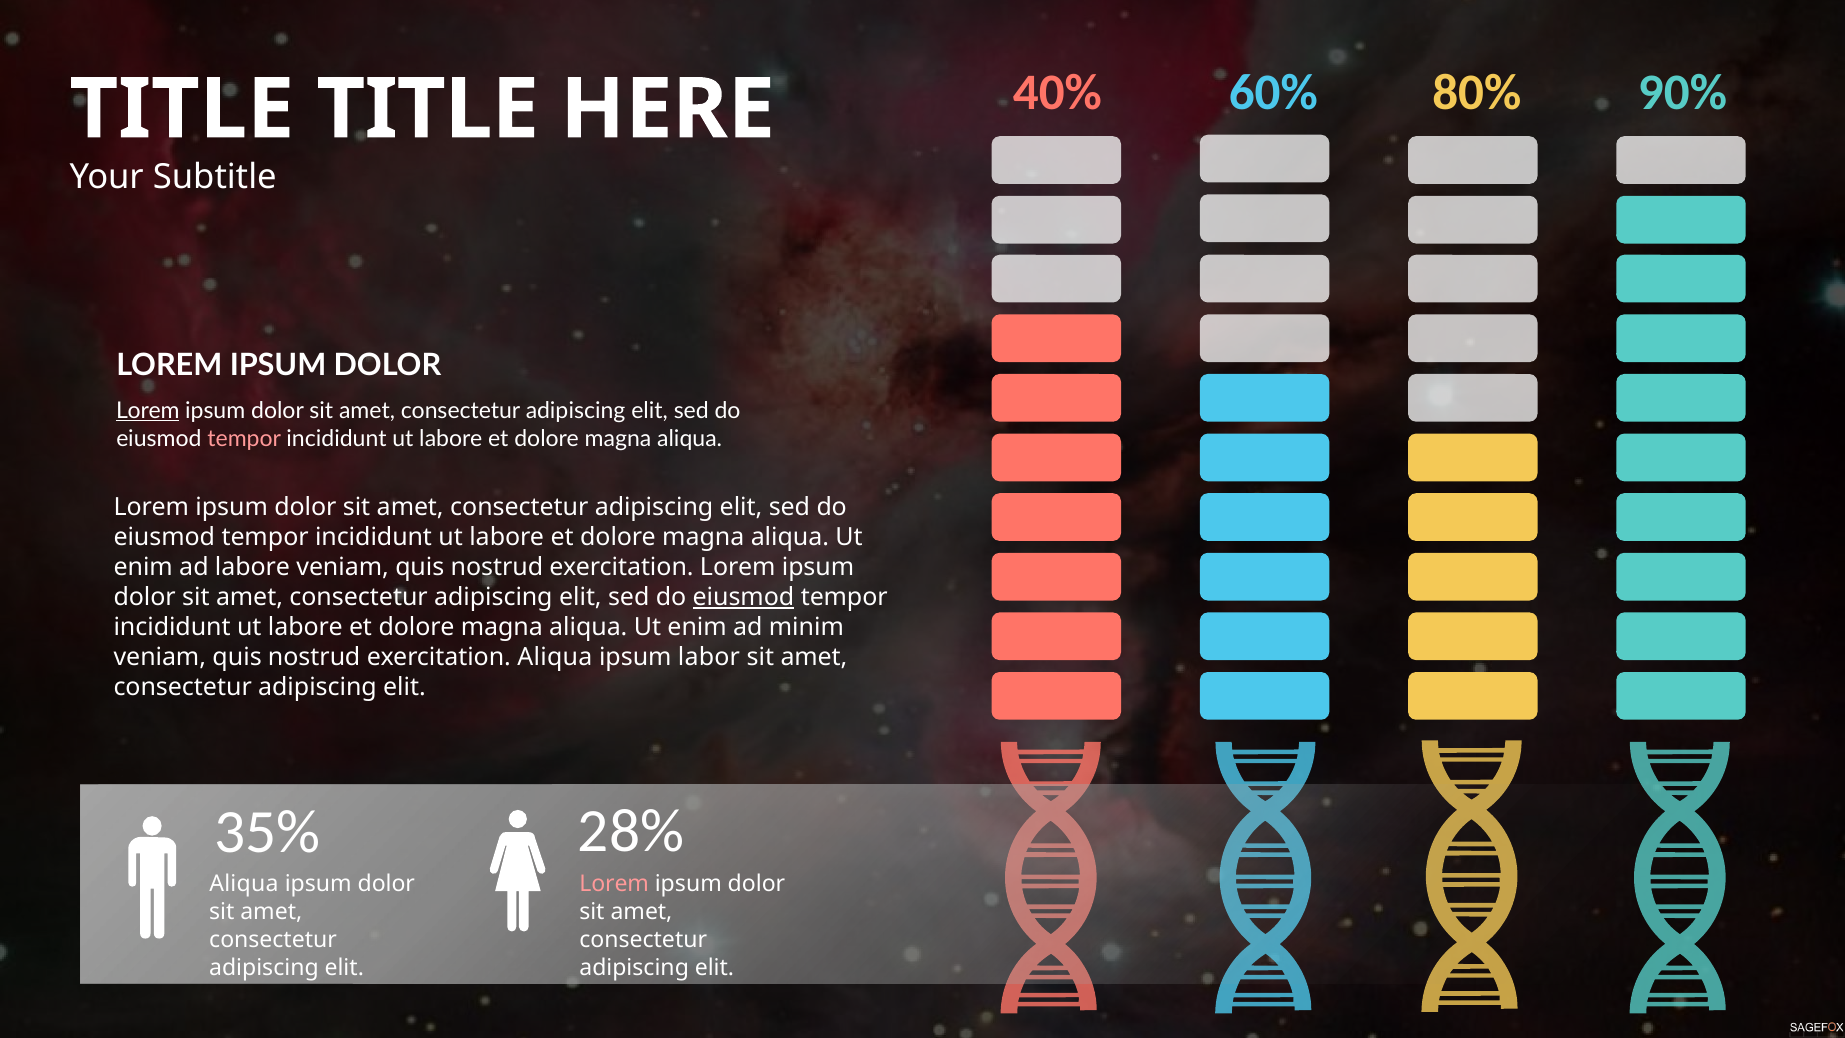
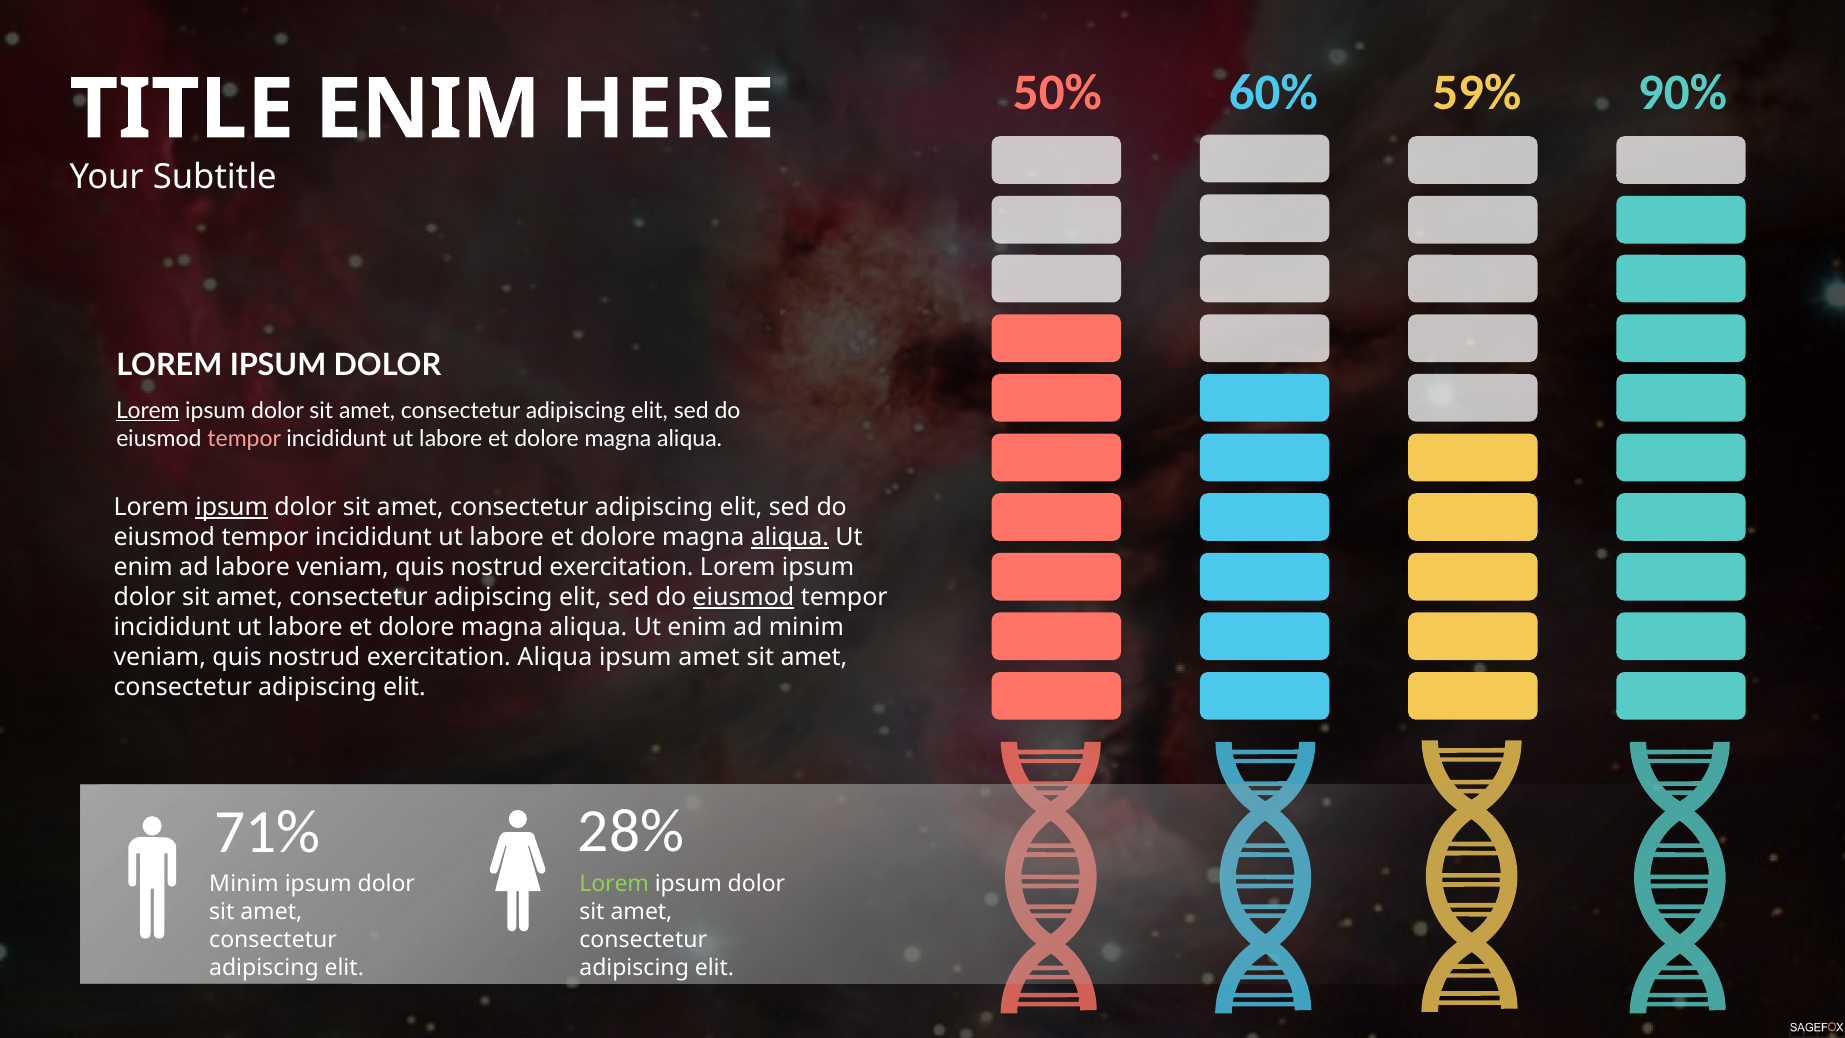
40%: 40% -> 50%
80%: 80% -> 59%
TITLE at (428, 109): TITLE -> ENIM
ipsum at (232, 507) underline: none -> present
aliqua at (790, 537) underline: none -> present
ipsum labor: labor -> amet
35%: 35% -> 71%
Aliqua at (244, 884): Aliqua -> Minim
Lorem at (614, 884) colour: pink -> light green
